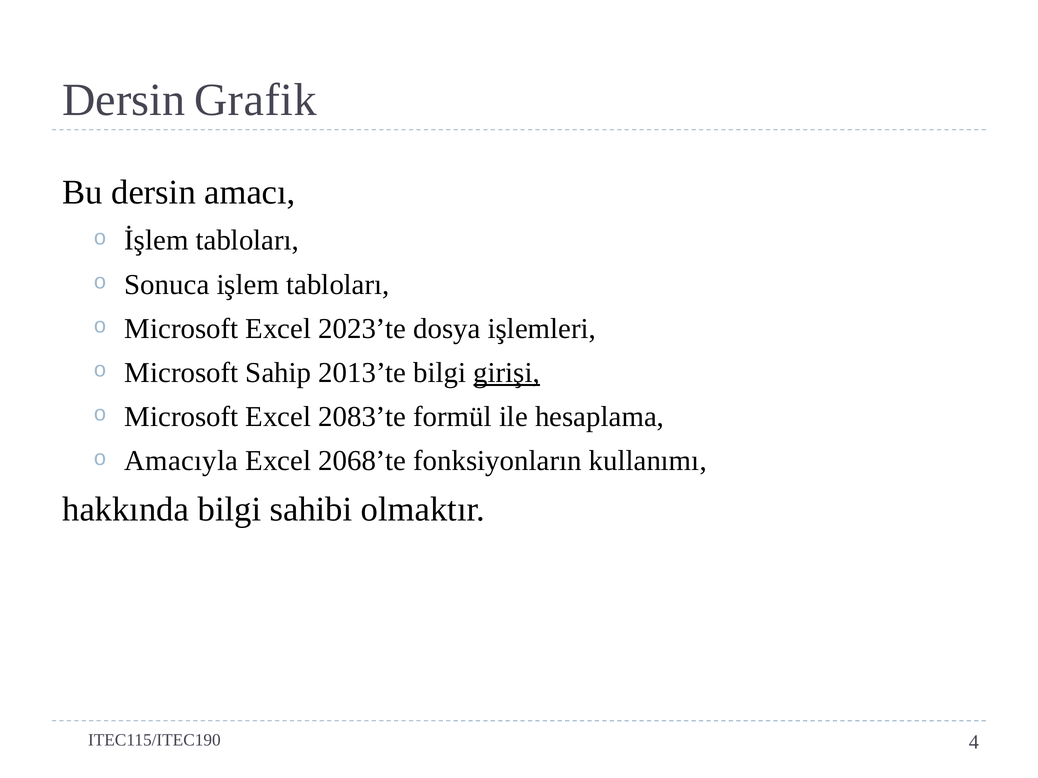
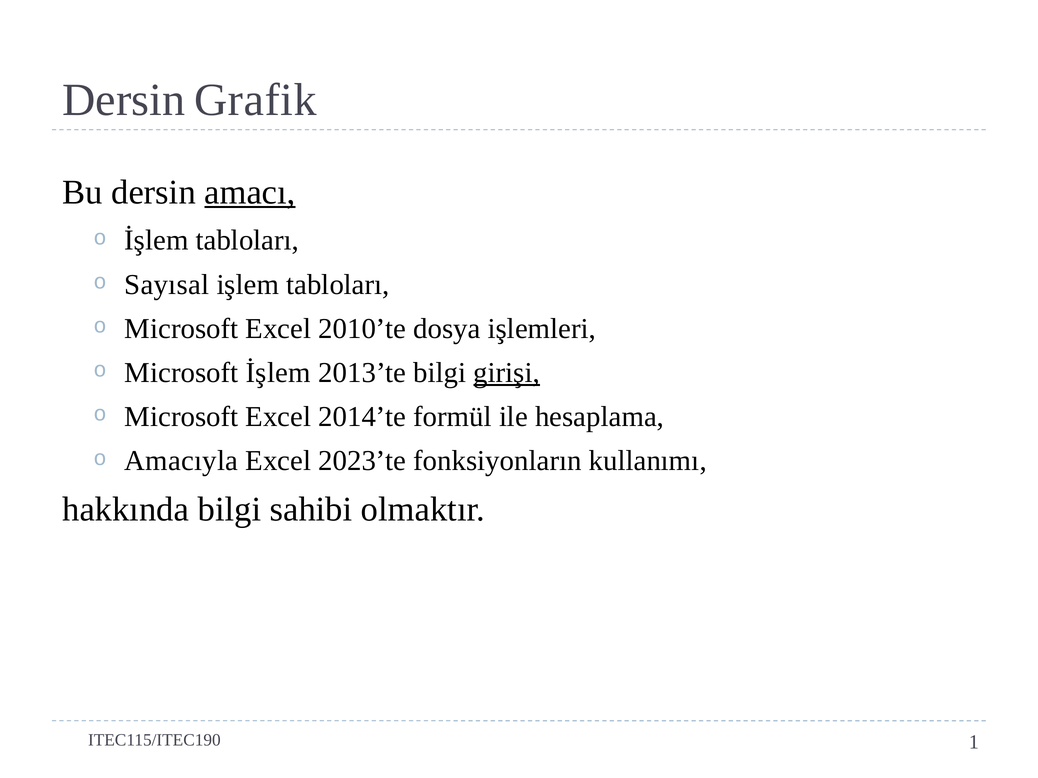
amacı underline: none -> present
Sonuca: Sonuca -> Sayısal
2023’te: 2023’te -> 2010’te
Microsoft Sahip: Sahip -> İşlem
2083’te: 2083’te -> 2014’te
2068’te: 2068’te -> 2023’te
4: 4 -> 1
